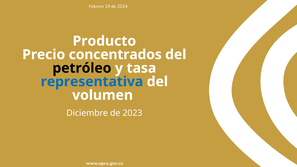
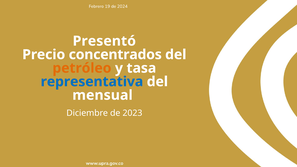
Producto: Producto -> Presentó
petróleo colour: black -> orange
volumen: volumen -> mensual
